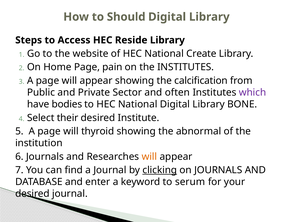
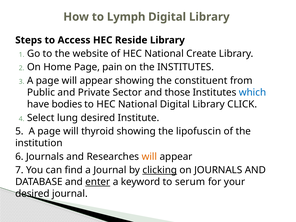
Should: Should -> Lymph
calcification: calcification -> constituent
often: often -> those
which colour: purple -> blue
BONE: BONE -> CLICK
their: their -> lung
abnormal: abnormal -> lipofuscin
enter underline: none -> present
